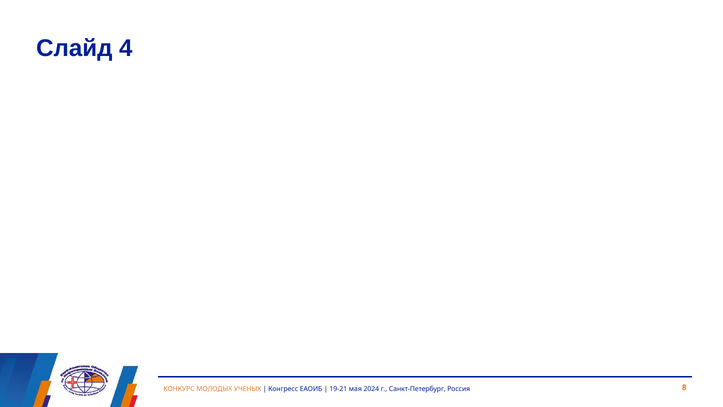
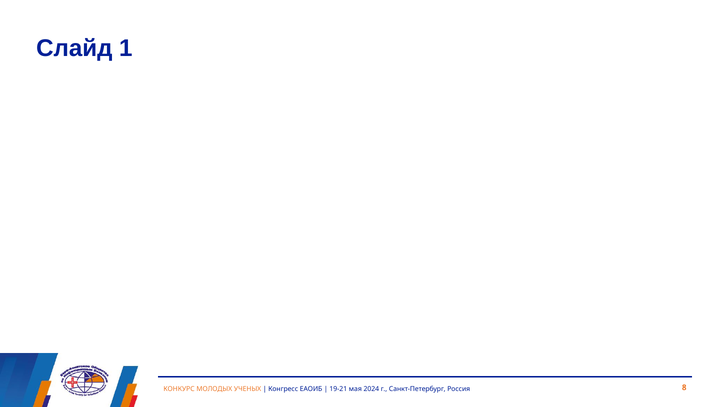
4: 4 -> 1
